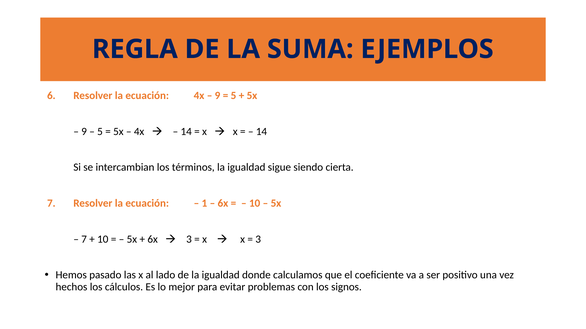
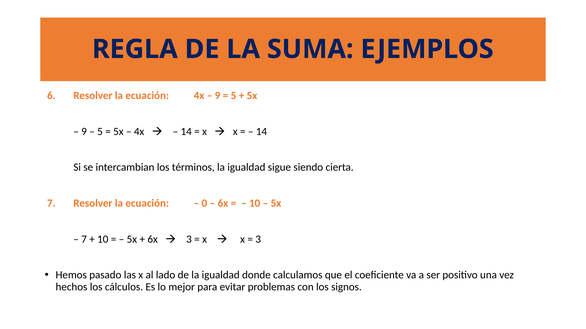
1: 1 -> 0
